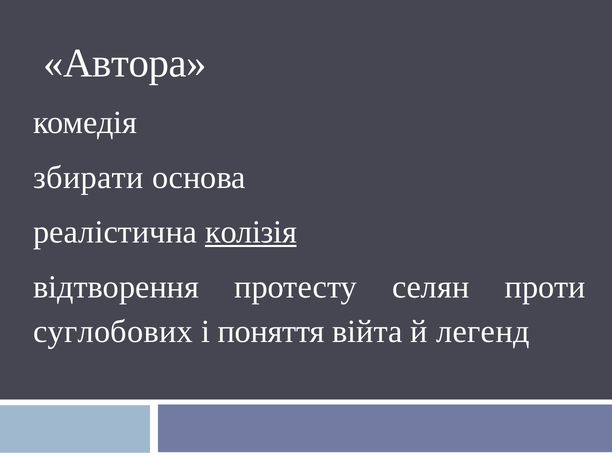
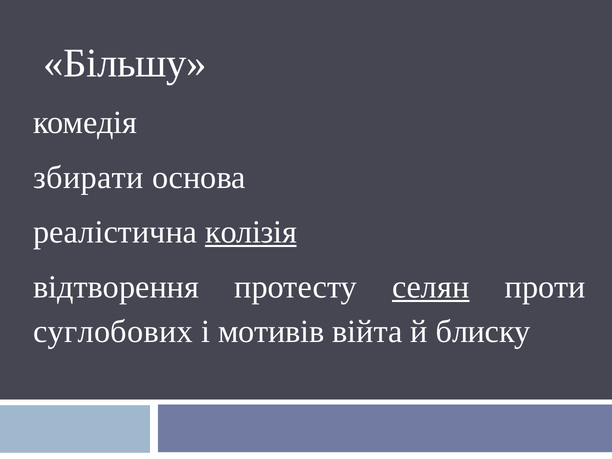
Автора: Автора -> Більшу
селян underline: none -> present
поняття: поняття -> мотивів
легенд: легенд -> блиску
